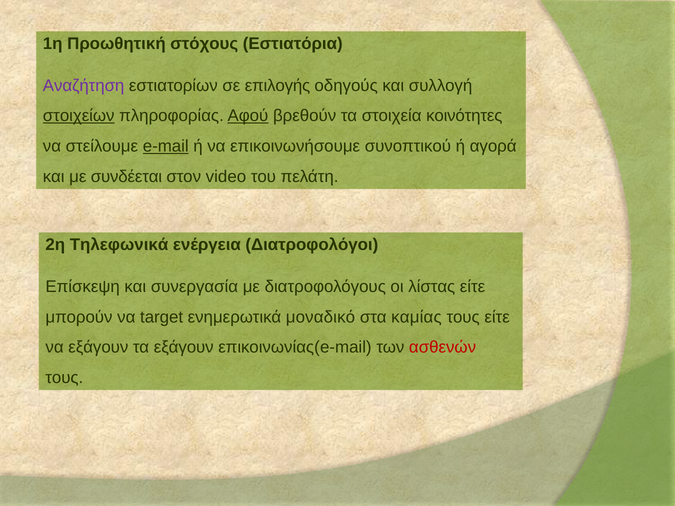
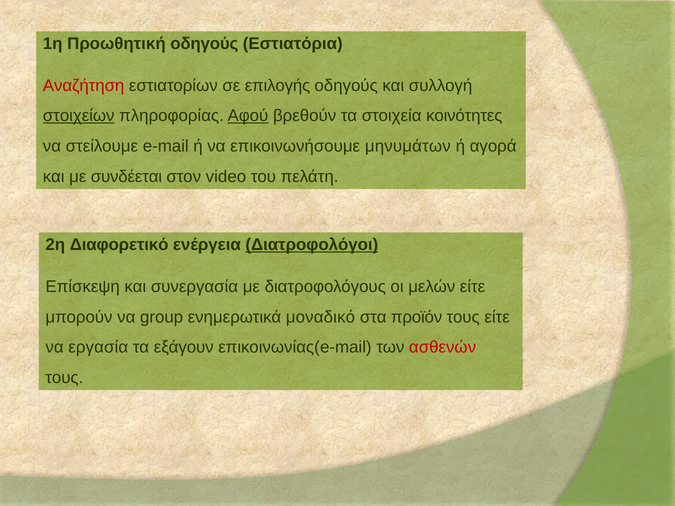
Προωθητική στόχους: στόχους -> οδηγούς
Αναζήτηση colour: purple -> red
e-mail underline: present -> none
συνοπτικού: συνοπτικού -> μηνυμάτων
Τηλεφωνικά: Τηλεφωνικά -> Διαφορετικό
Διατροφολόγοι underline: none -> present
λίστας: λίστας -> μελών
target: target -> group
καμίας: καμίας -> προϊόν
να εξάγουν: εξάγουν -> εργασία
